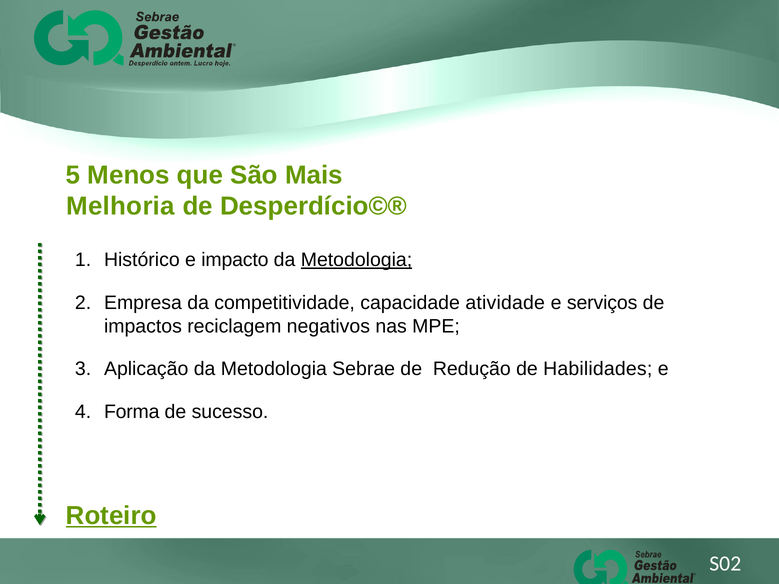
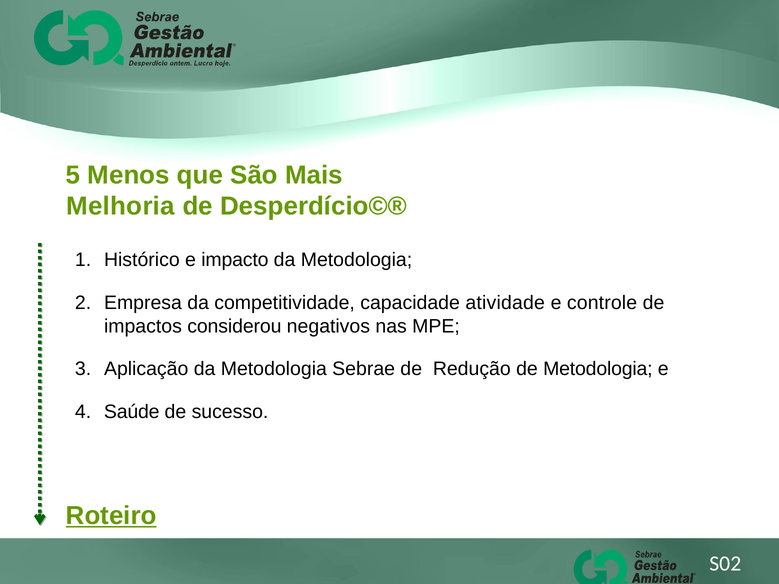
Metodologia at (356, 260) underline: present -> none
serviços: serviços -> controle
reciclagem: reciclagem -> considerou
de Habilidades: Habilidades -> Metodologia
Forma: Forma -> Saúde
